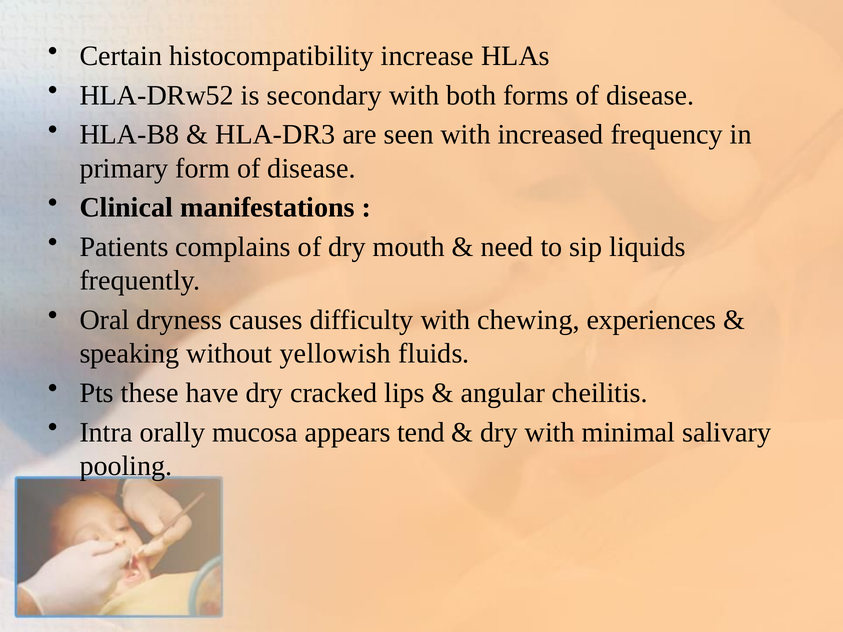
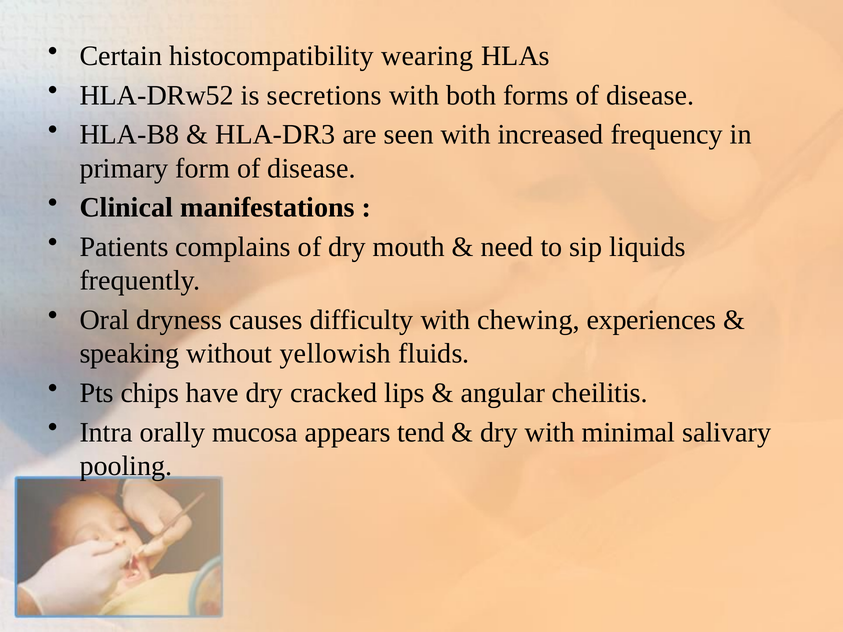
increase: increase -> wearing
secondary: secondary -> secretions
these: these -> chips
